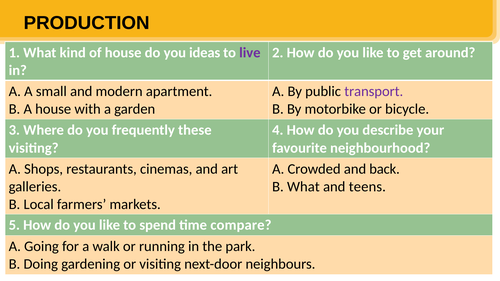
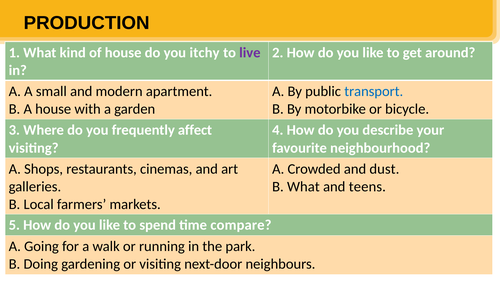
ideas: ideas -> itchy
transport colour: purple -> blue
these: these -> affect
back: back -> dust
